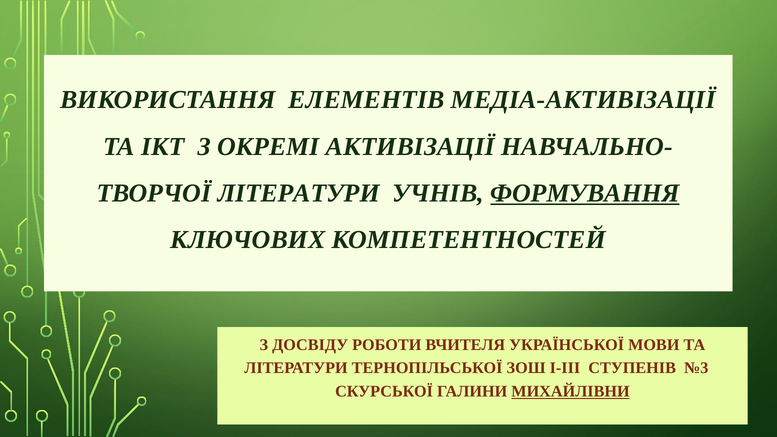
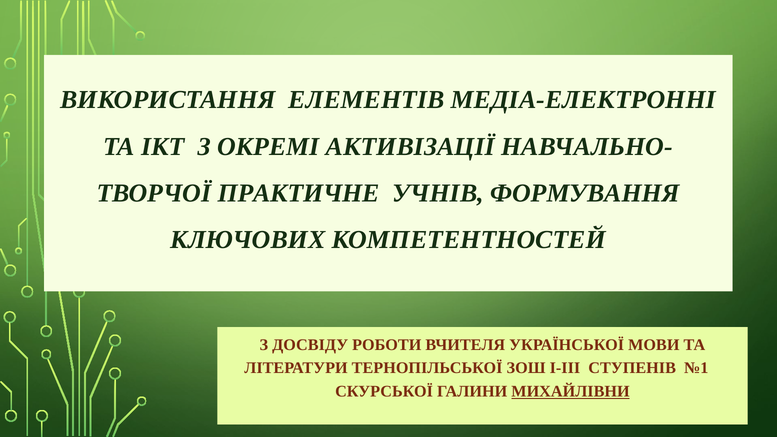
МЕДІА-АКТИВІЗАЦІЇ: МЕДІА-АКТИВІЗАЦІЇ -> МЕДІА-ЕЛЕКТРОННІ
ЛІТЕРАТУРИ at (299, 193): ЛІТЕРАТУРИ -> ПРАКТИЧНЕ
ФОРМУВАННЯ underline: present -> none
№3: №3 -> №1
